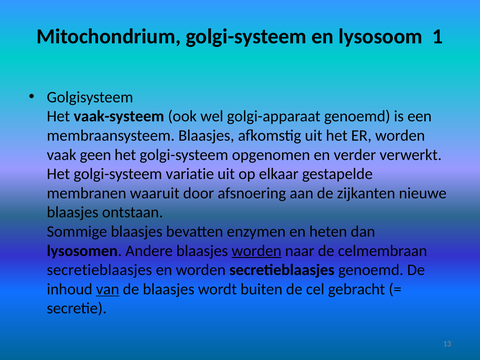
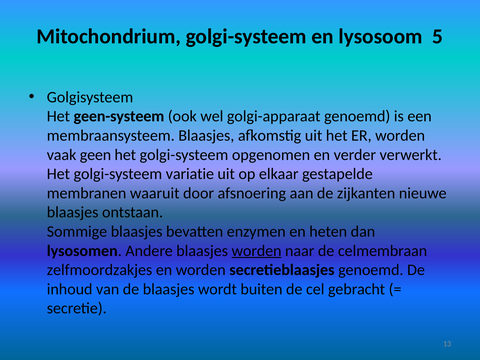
1: 1 -> 5
vaak-systeem: vaak-systeem -> geen-systeem
secretieblaasjes at (99, 270): secretieblaasjes -> zelfmoordzakjes
van underline: present -> none
